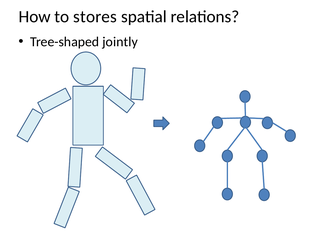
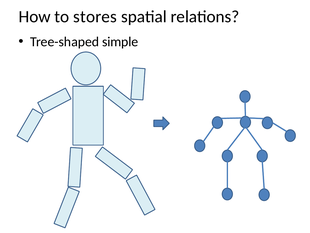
jointly: jointly -> simple
